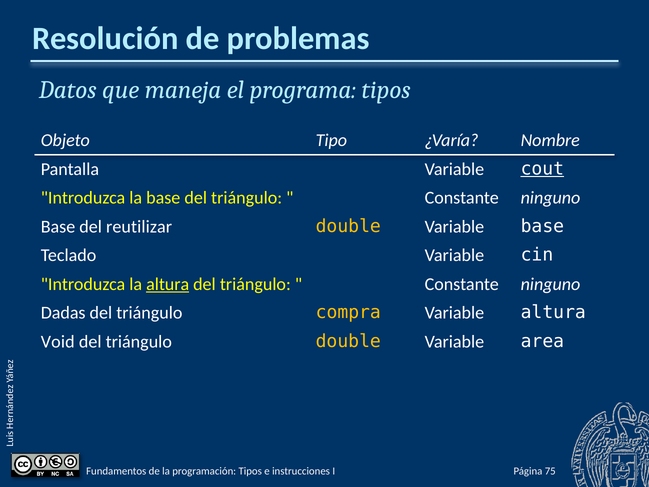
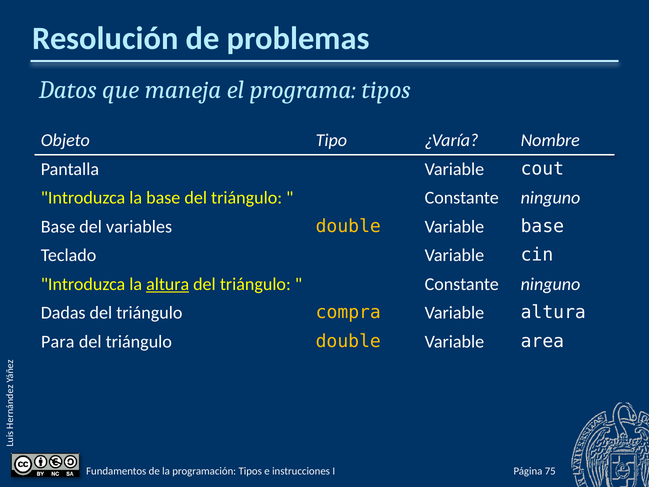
cout underline: present -> none
reutilizar: reutilizar -> variables
Void: Void -> Para
